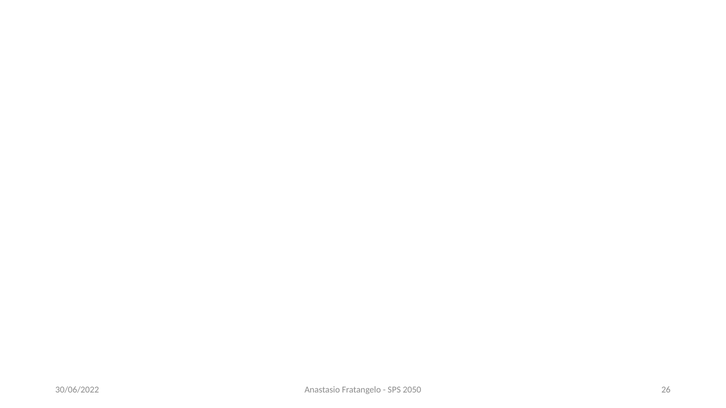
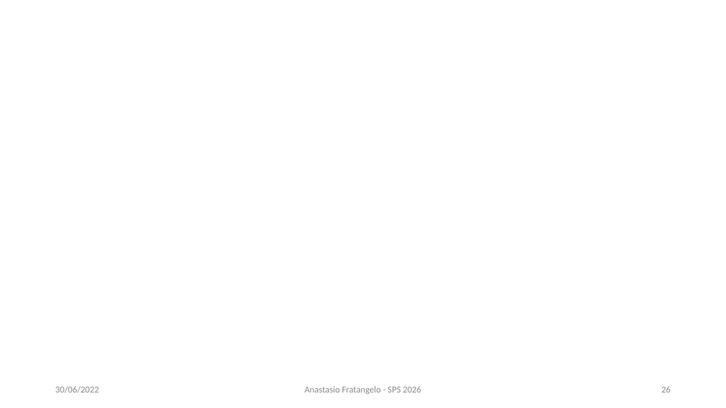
2050: 2050 -> 2026
